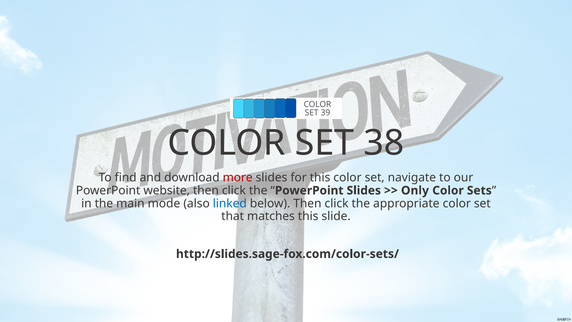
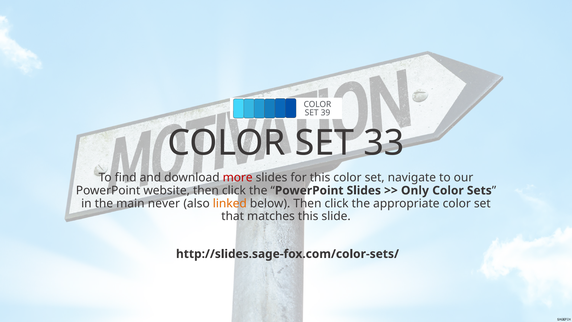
38: 38 -> 33
mode: mode -> never
linked colour: blue -> orange
